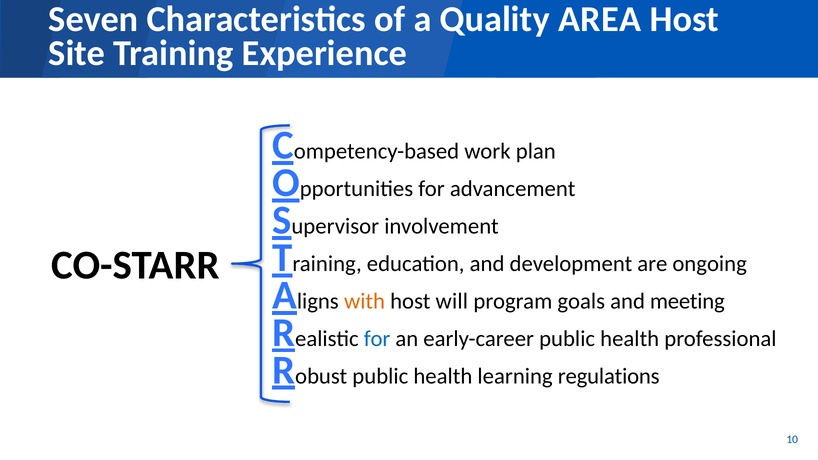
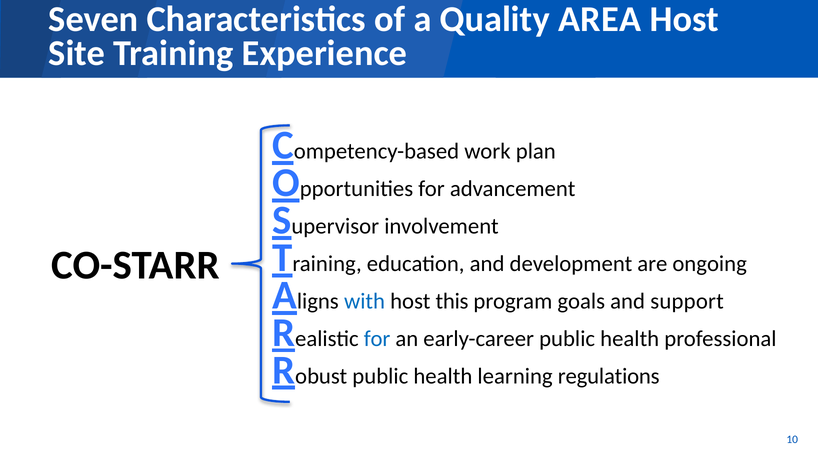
with colour: orange -> blue
will: will -> this
meeting: meeting -> support
